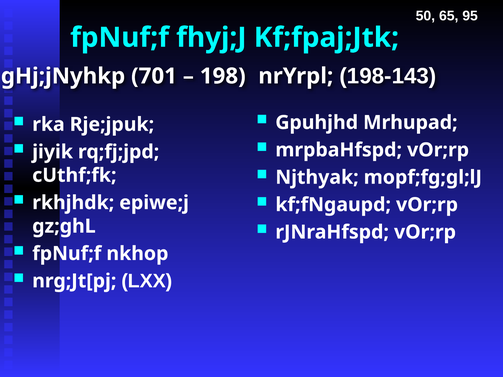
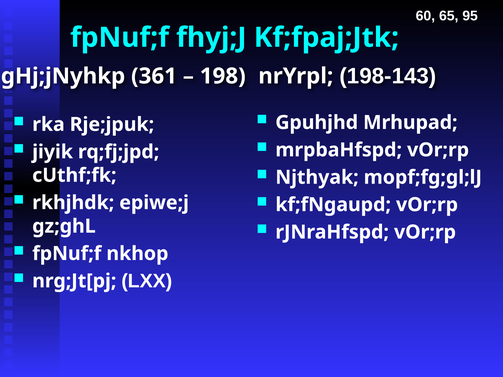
50: 50 -> 60
701: 701 -> 361
